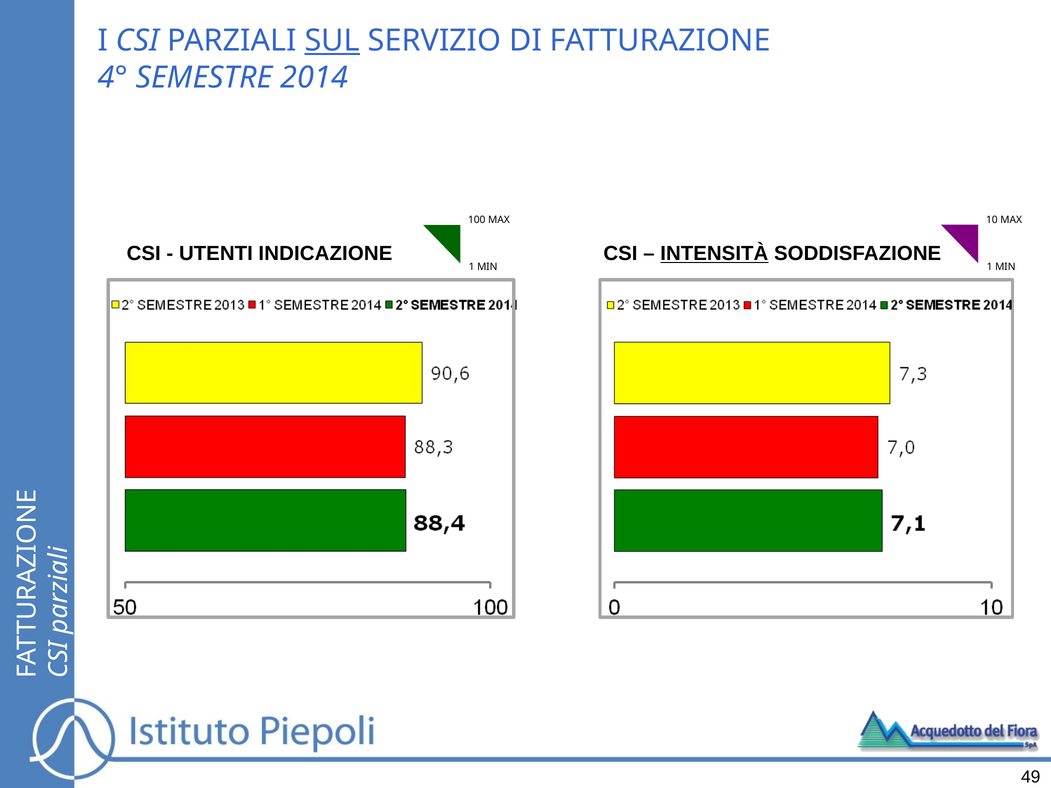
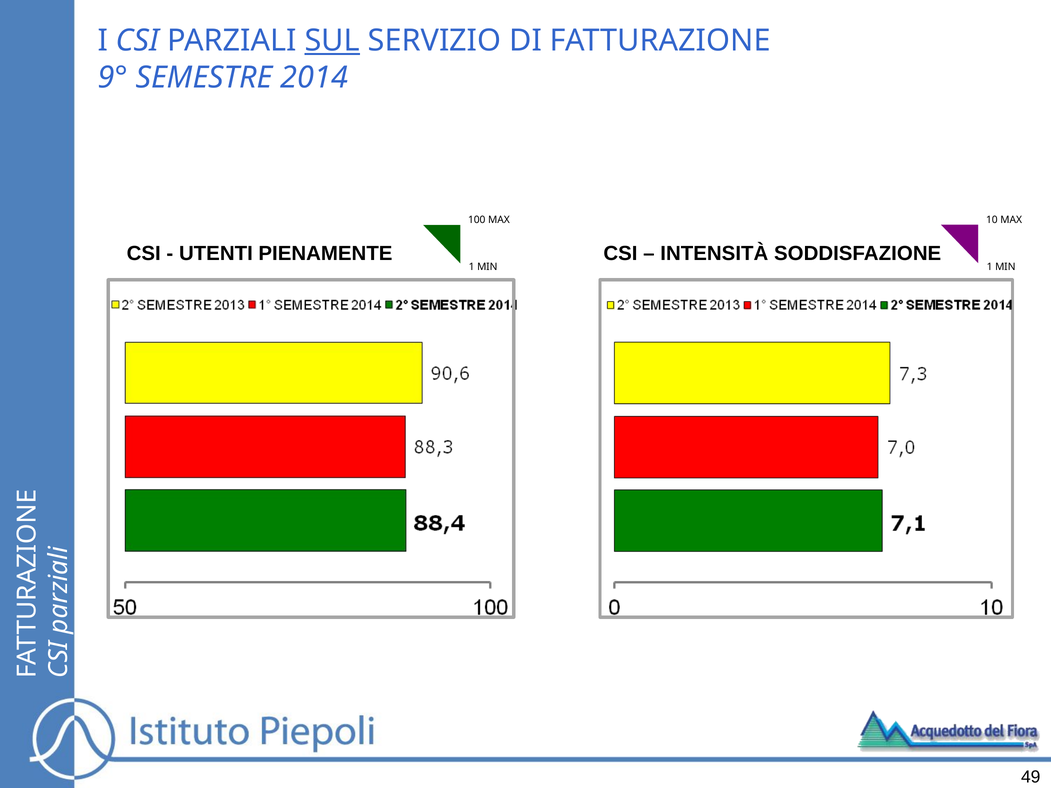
4°: 4° -> 9°
INDICAZIONE: INDICAZIONE -> PIENAMENTE
INTENSITÀ underline: present -> none
